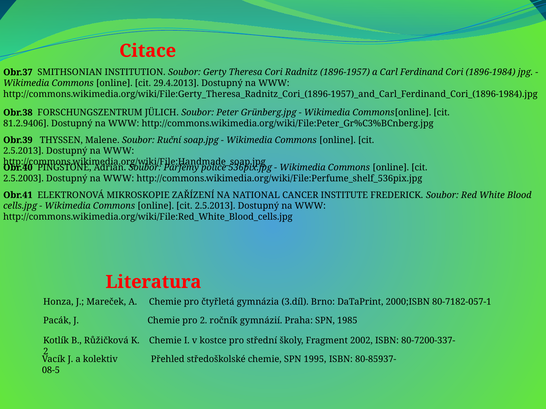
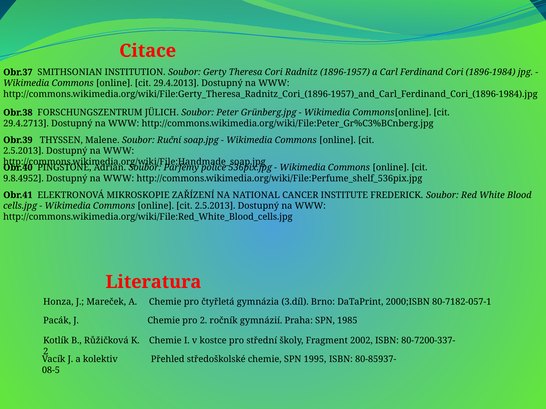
81.2.9406: 81.2.9406 -> 29.4.2713
2.5.2003: 2.5.2003 -> 9.8.4952
